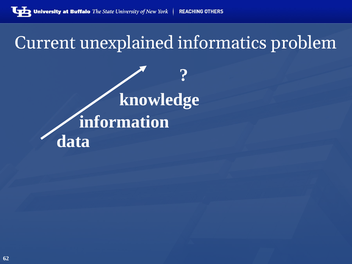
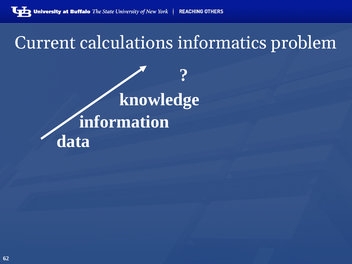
unexplained: unexplained -> calculations
